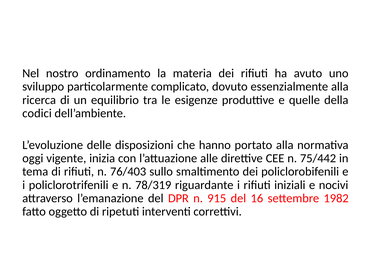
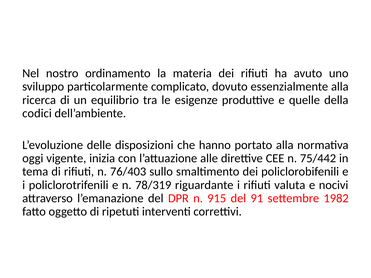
iniziali: iniziali -> valuta
16: 16 -> 91
